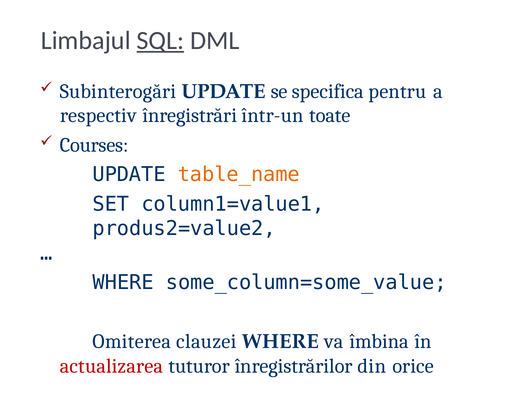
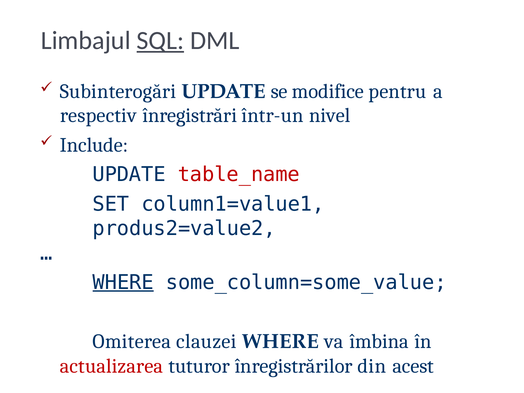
specifica: specifica -> modifice
toate: toate -> nivel
Courses: Courses -> Include
table_name colour: orange -> red
WHERE at (123, 282) underline: none -> present
orice: orice -> acest
